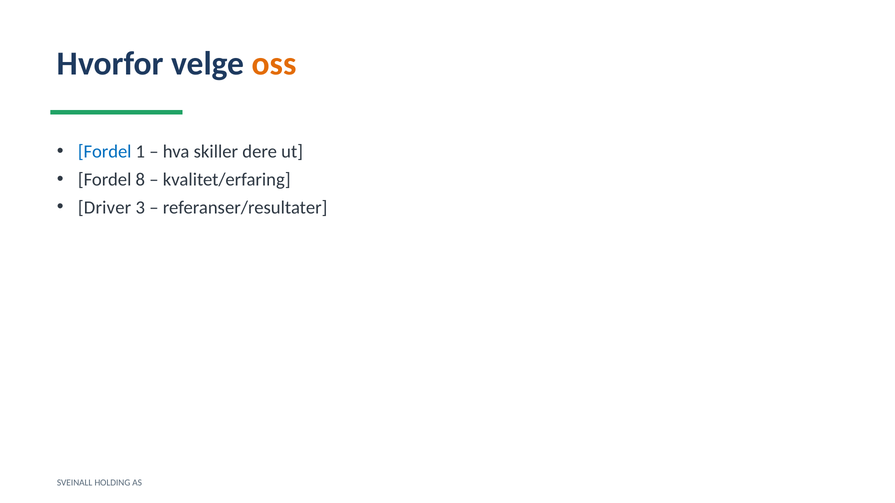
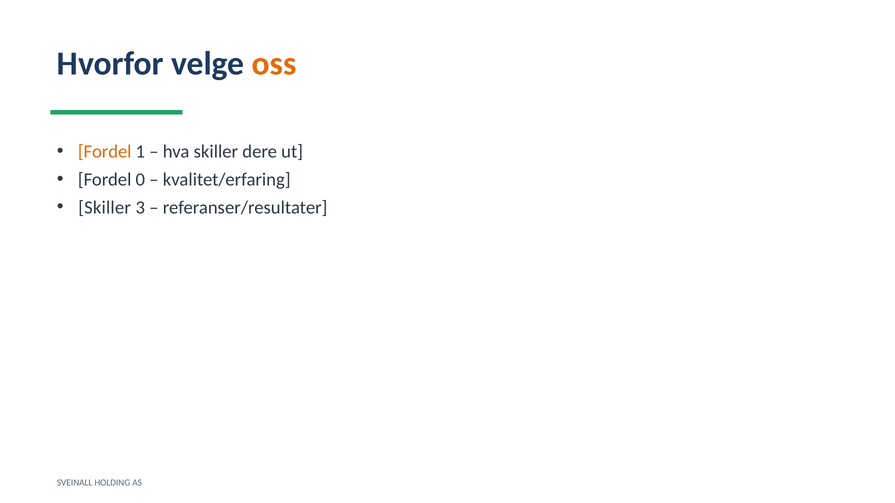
Fordel at (105, 152) colour: blue -> orange
8: 8 -> 0
Driver at (105, 208): Driver -> Skiller
